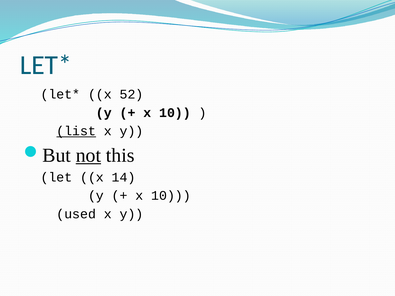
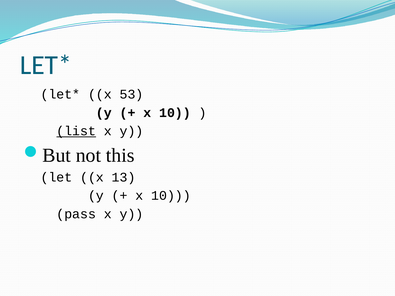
52: 52 -> 53
not underline: present -> none
14: 14 -> 13
used: used -> pass
